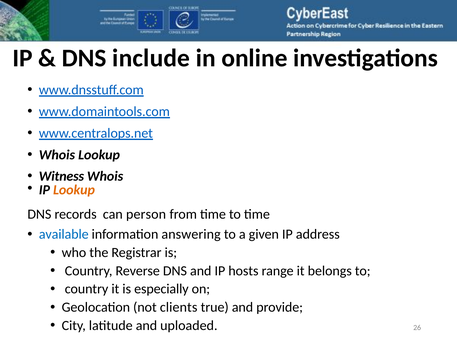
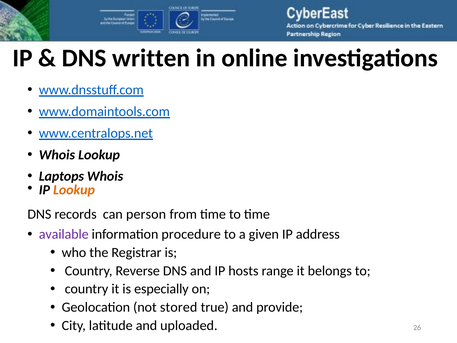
include: include -> written
Witness: Witness -> Laptops
available colour: blue -> purple
answering: answering -> procedure
clients: clients -> stored
